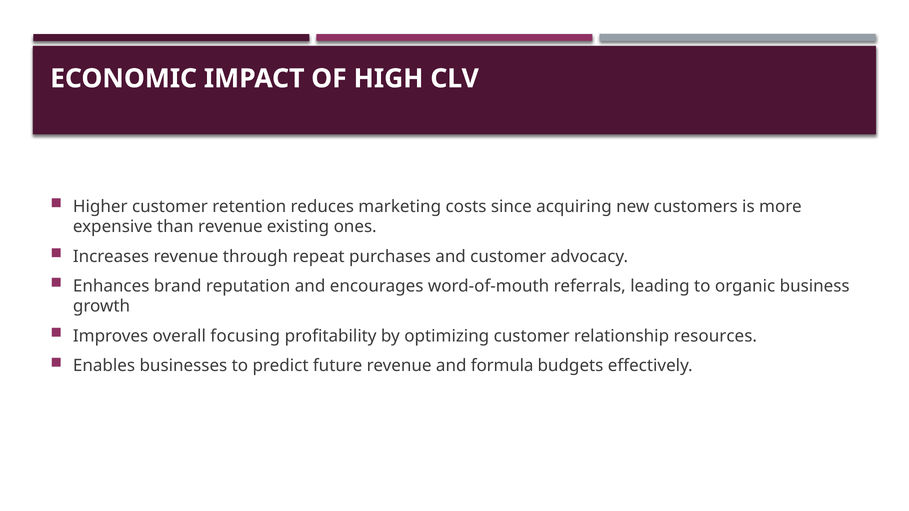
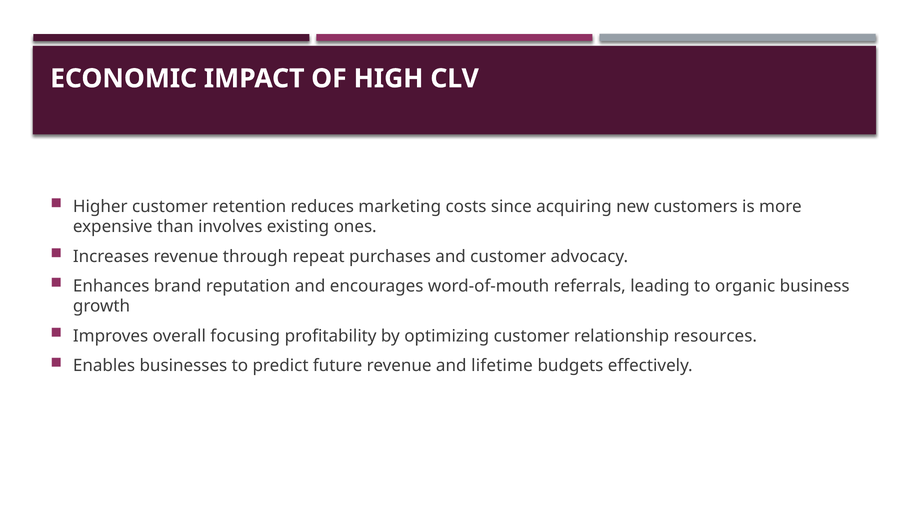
than revenue: revenue -> involves
formula: formula -> lifetime
